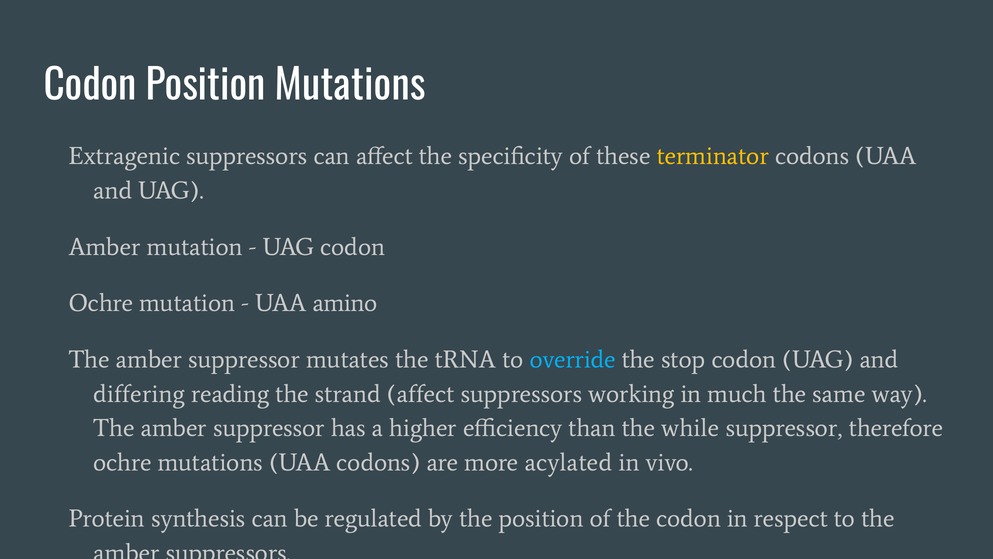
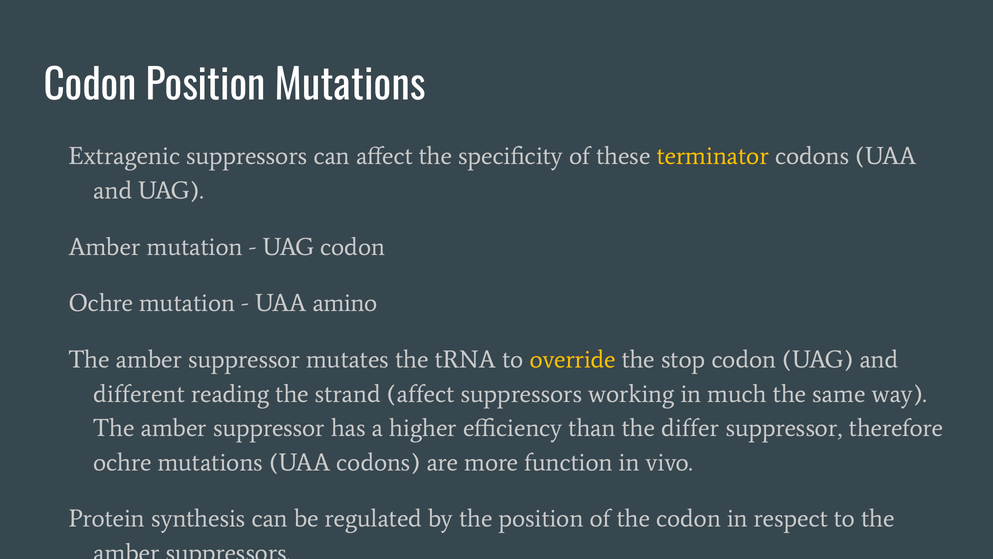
override colour: light blue -> yellow
differing: differing -> different
while: while -> differ
acylated: acylated -> function
